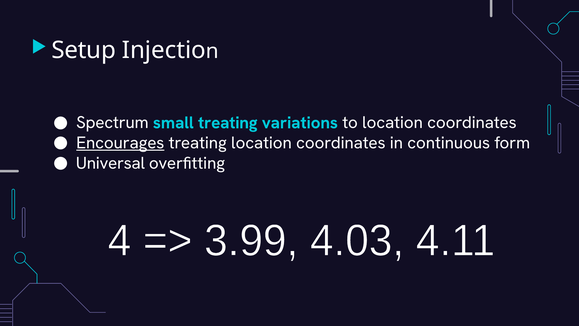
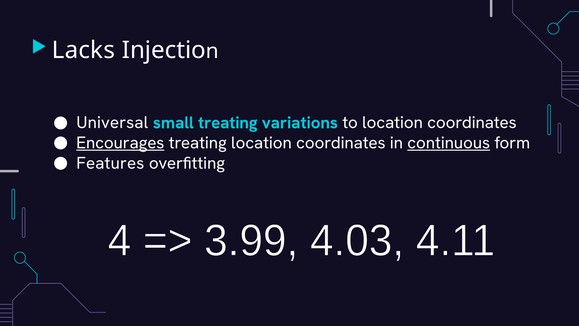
Setup: Setup -> Lacks
Spectrum: Spectrum -> Universal
continuous underline: none -> present
Universal: Universal -> Features
